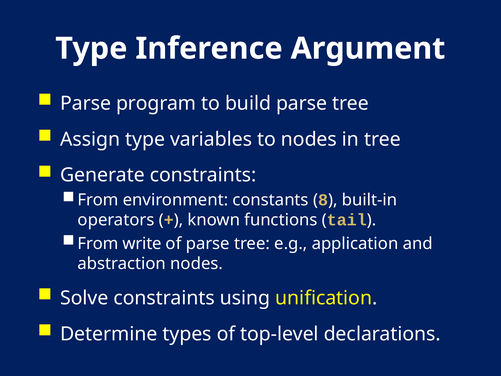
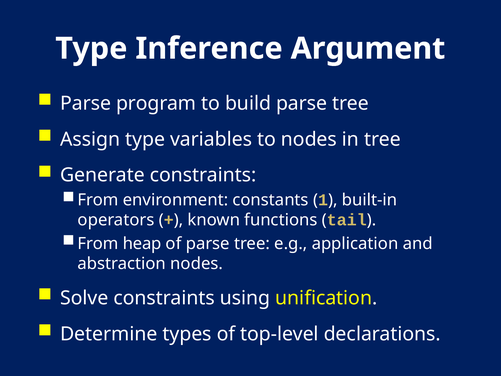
8: 8 -> 1
write: write -> heap
